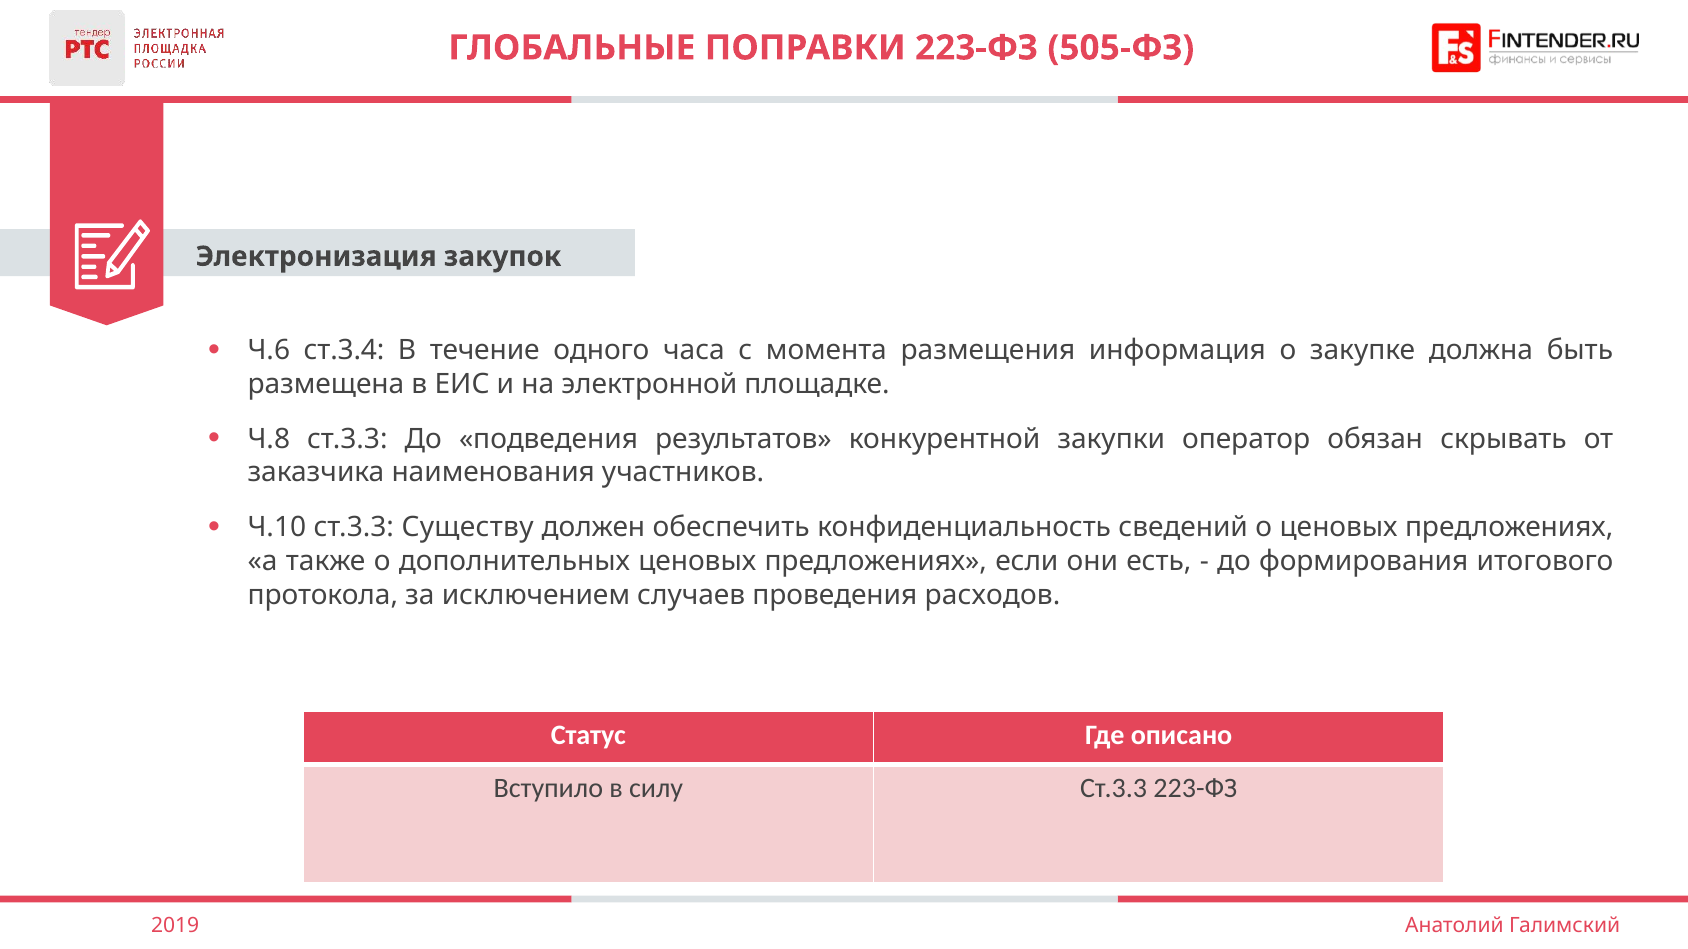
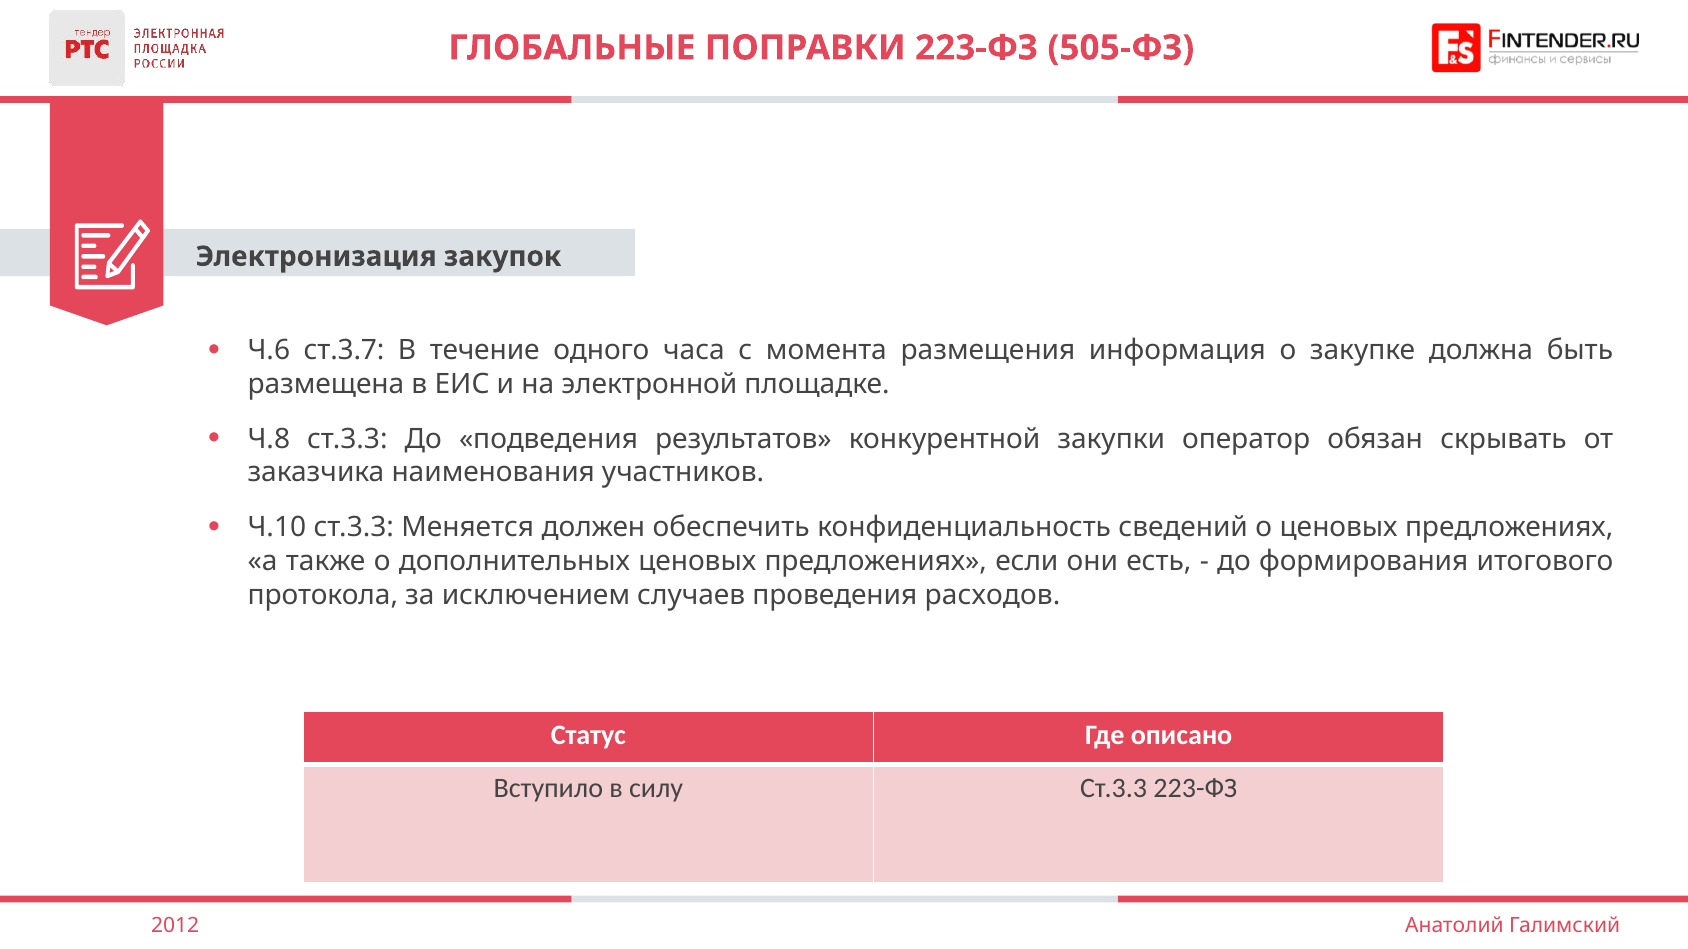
ст.3.4: ст.3.4 -> ст.3.7
Существу: Существу -> Меняется
2019: 2019 -> 2012
